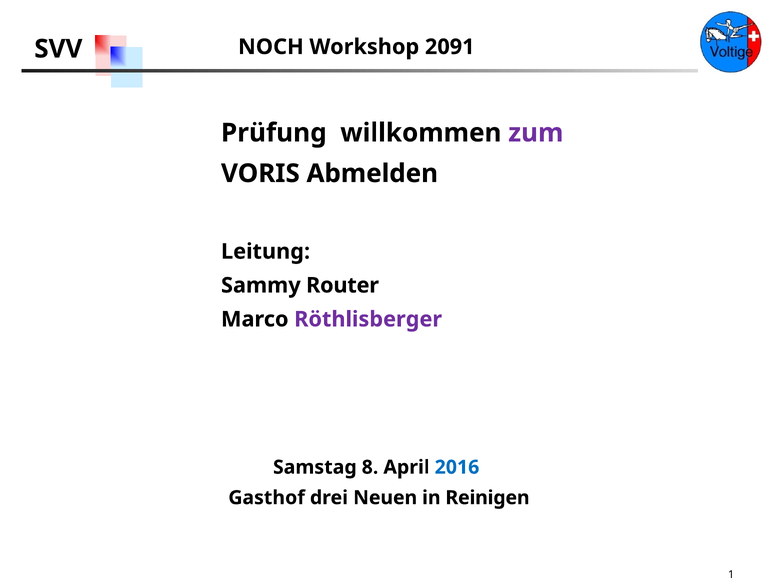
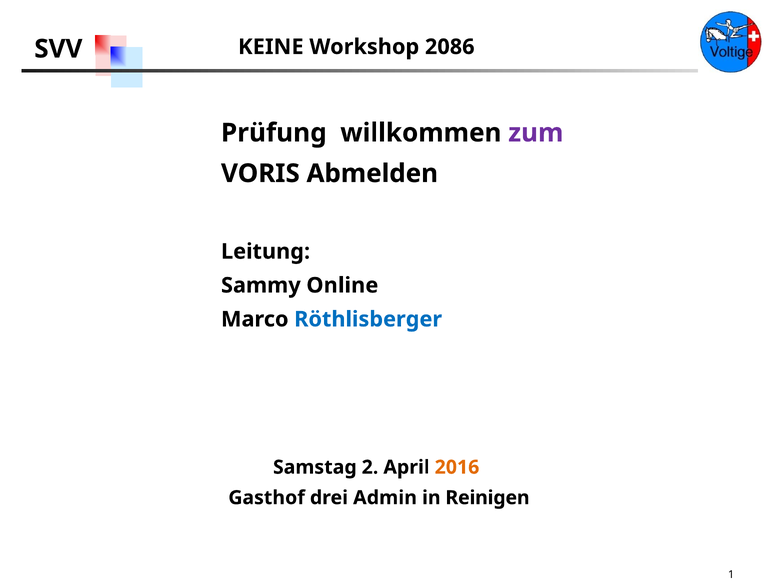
NOCH: NOCH -> KEINE
2091: 2091 -> 2086
Router: Router -> Online
Röthlisberger colour: purple -> blue
8: 8 -> 2
2016 colour: blue -> orange
Neuen: Neuen -> Admin
